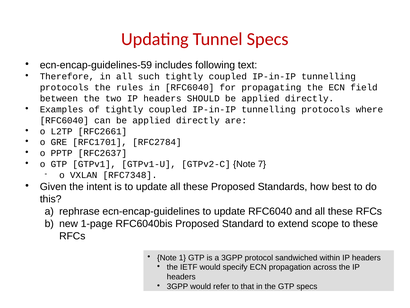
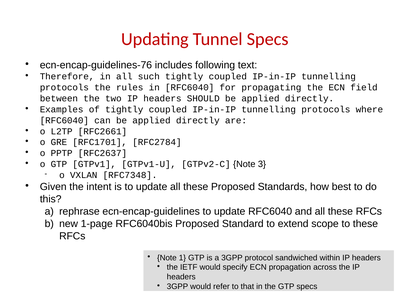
ecn-encap-guidelines-59: ecn-encap-guidelines-59 -> ecn-encap-guidelines-76
7: 7 -> 3
